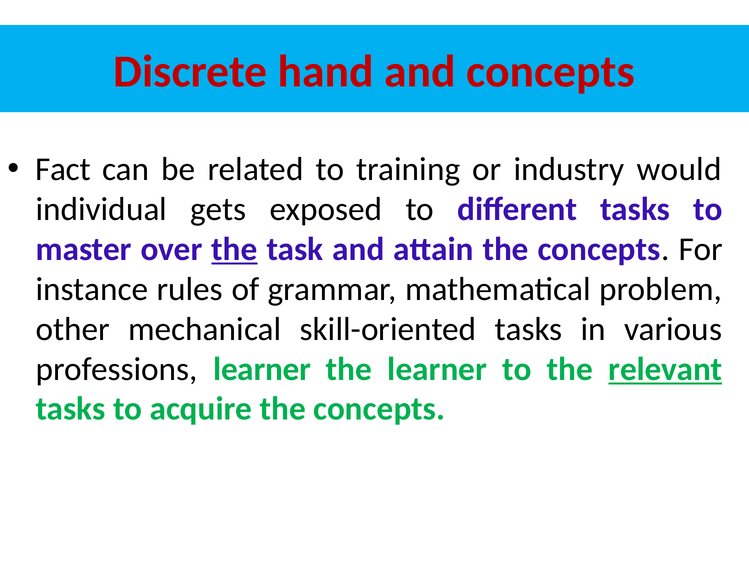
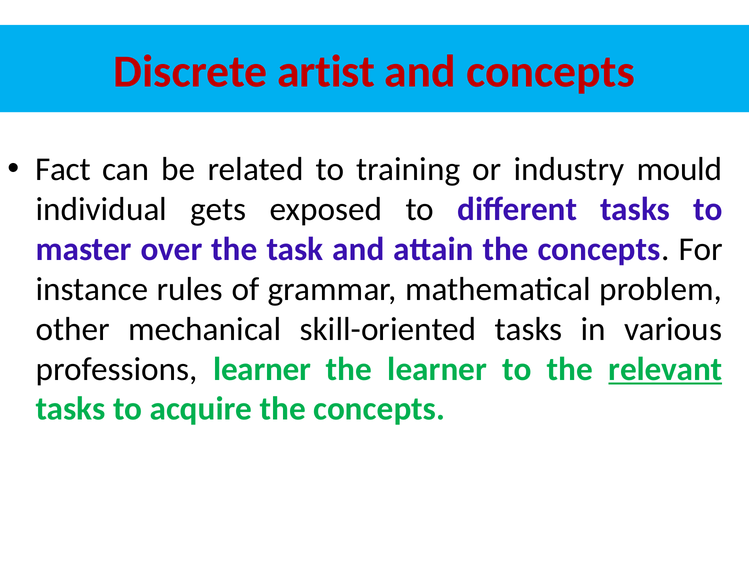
hand: hand -> artist
would: would -> mould
the at (234, 250) underline: present -> none
